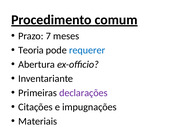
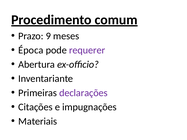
7: 7 -> 9
Teoria: Teoria -> Época
requerer colour: blue -> purple
